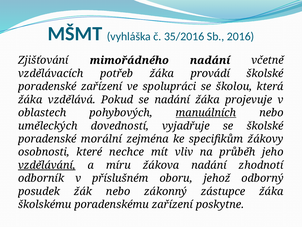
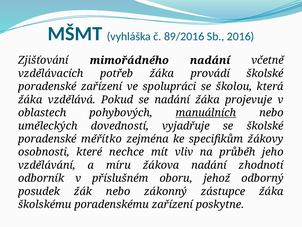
35/2016: 35/2016 -> 89/2016
morální: morální -> měřítko
vzdělávání underline: present -> none
